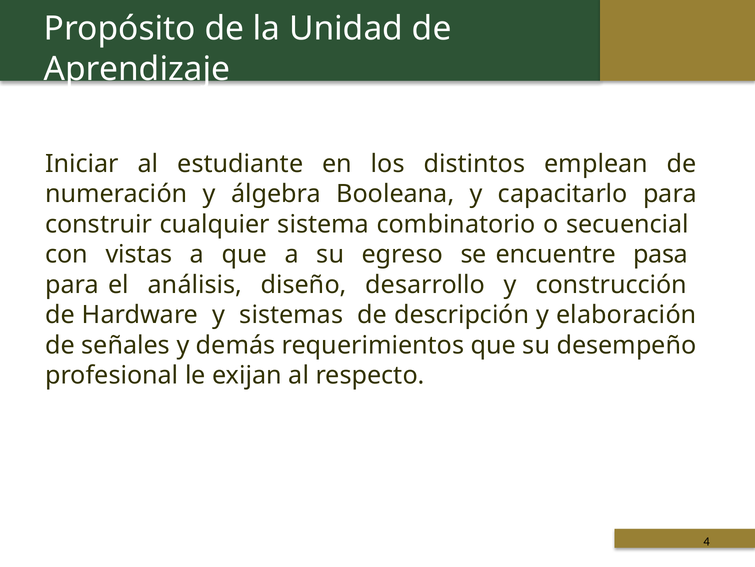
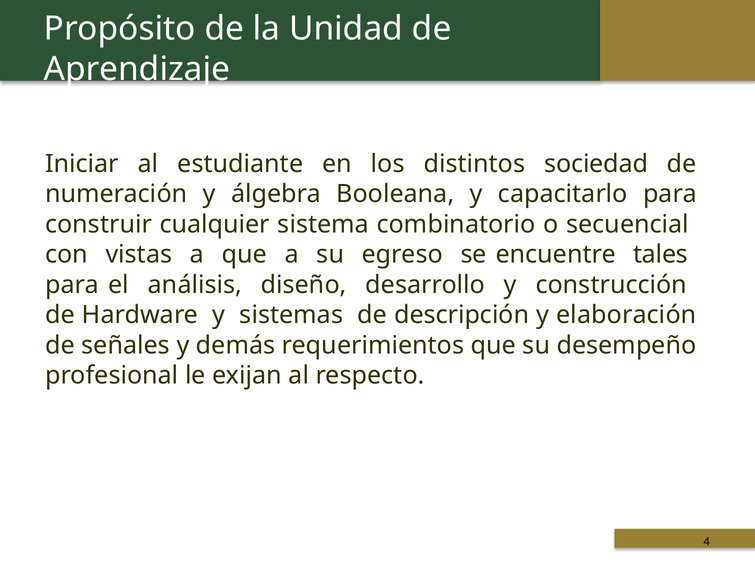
emplean: emplean -> sociedad
pasa: pasa -> tales
